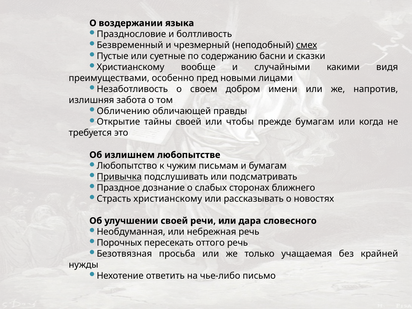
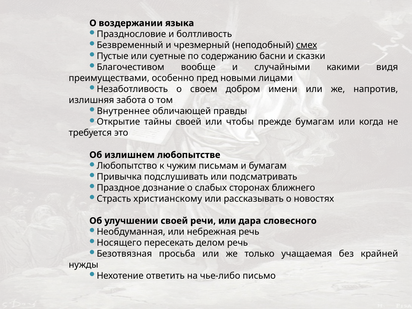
Христианскому at (131, 67): Христианскому -> Благочестивом
Обличению: Обличению -> Внутреннее
Привычка underline: present -> none
Порочных: Порочных -> Носящего
оттого: оттого -> делом
